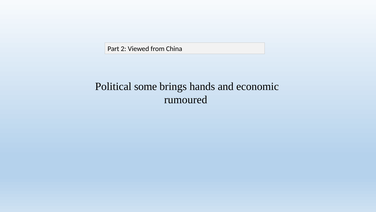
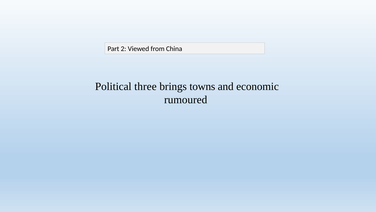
some: some -> three
hands: hands -> towns
